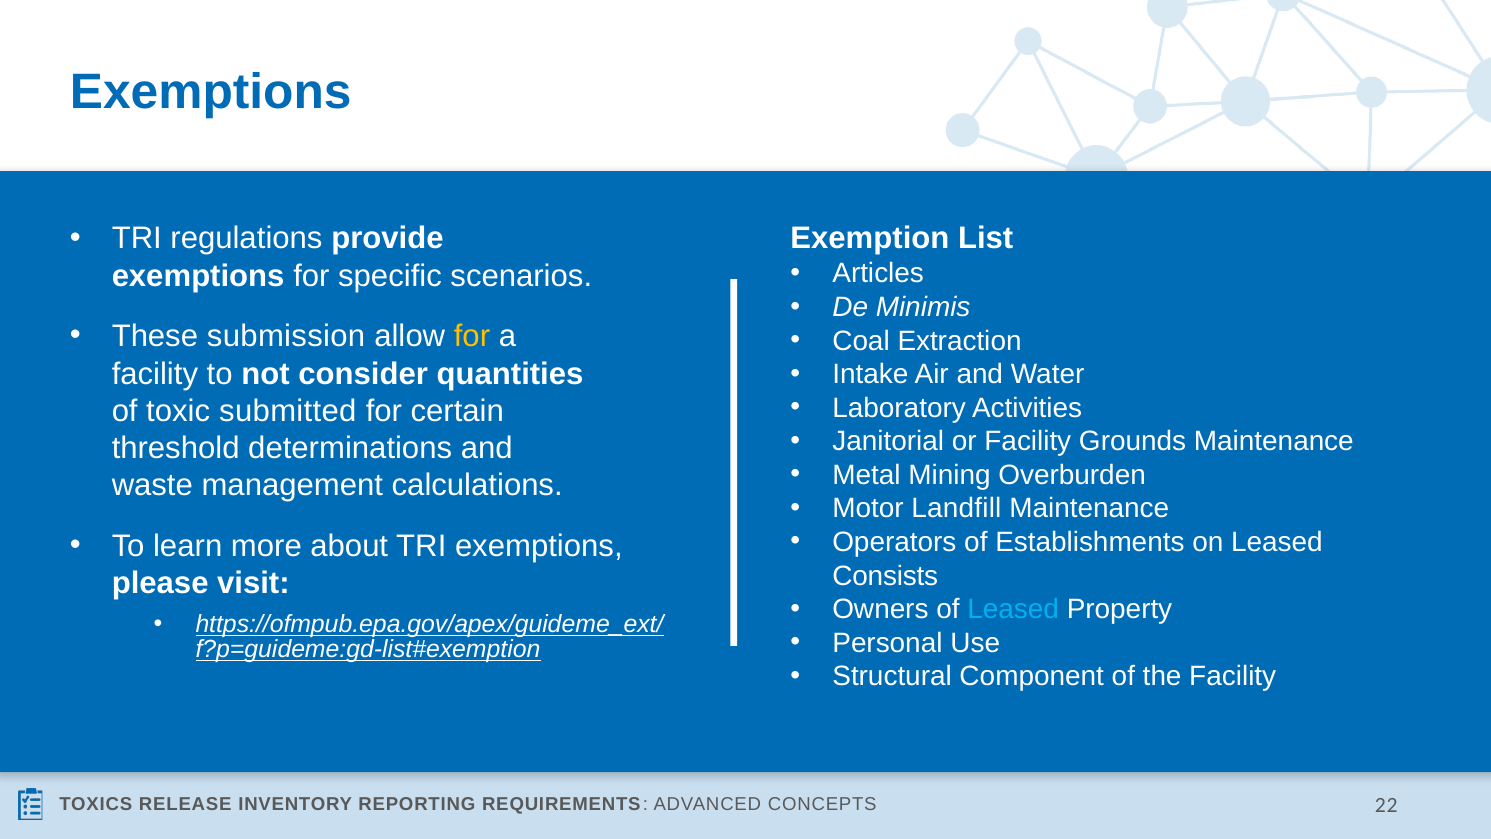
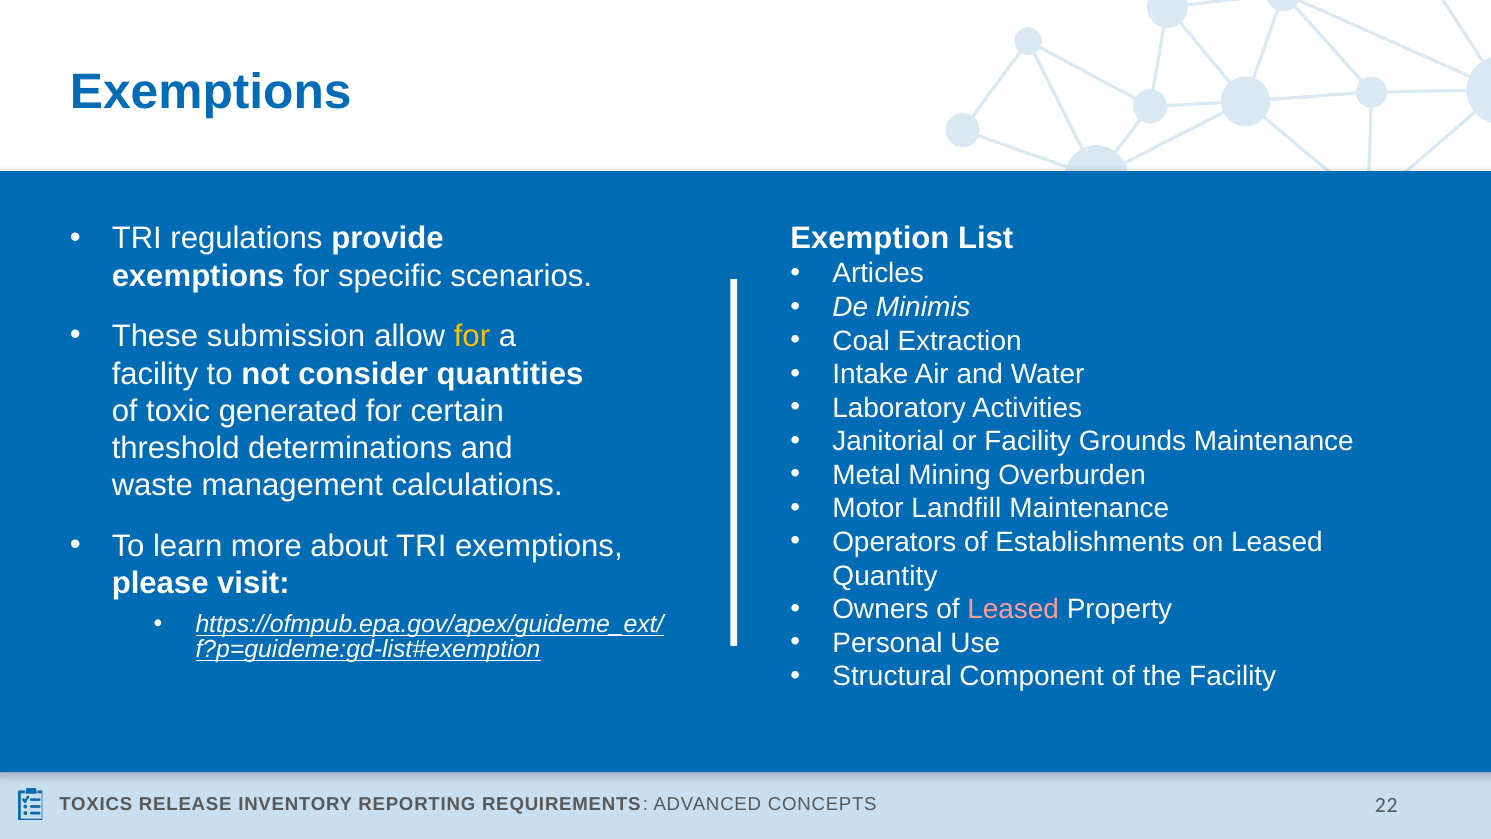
submitted: submitted -> generated
Consists: Consists -> Quantity
Leased at (1013, 609) colour: light blue -> pink
